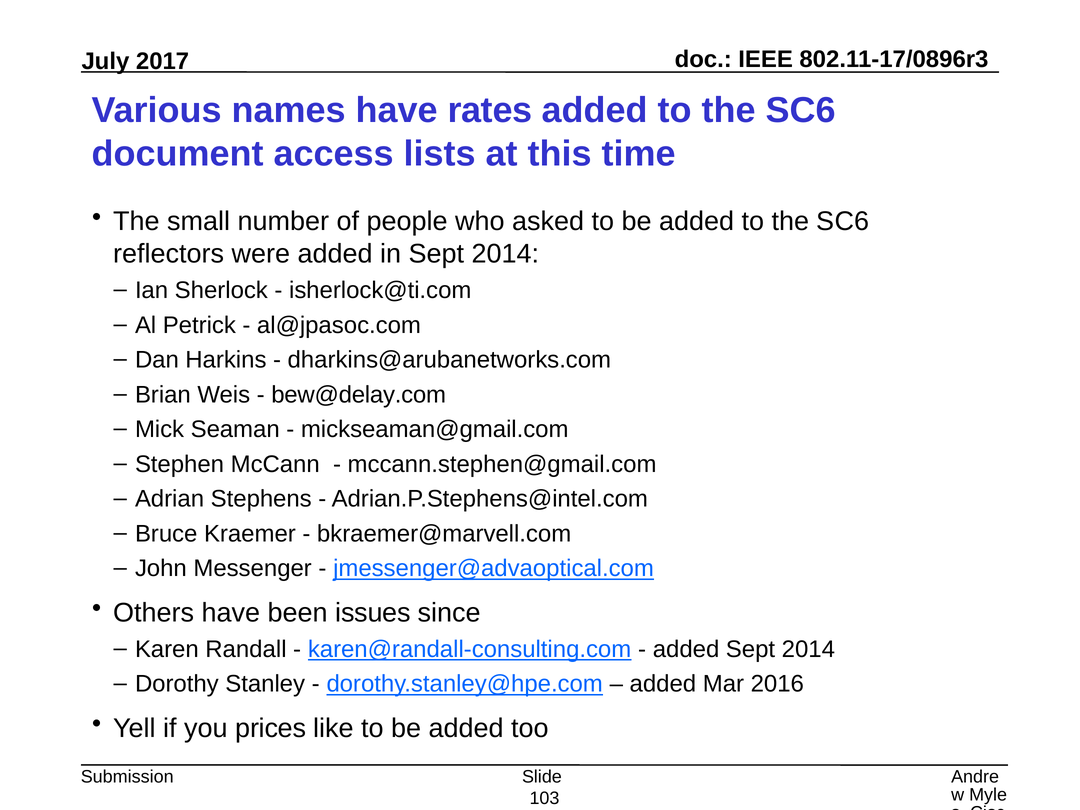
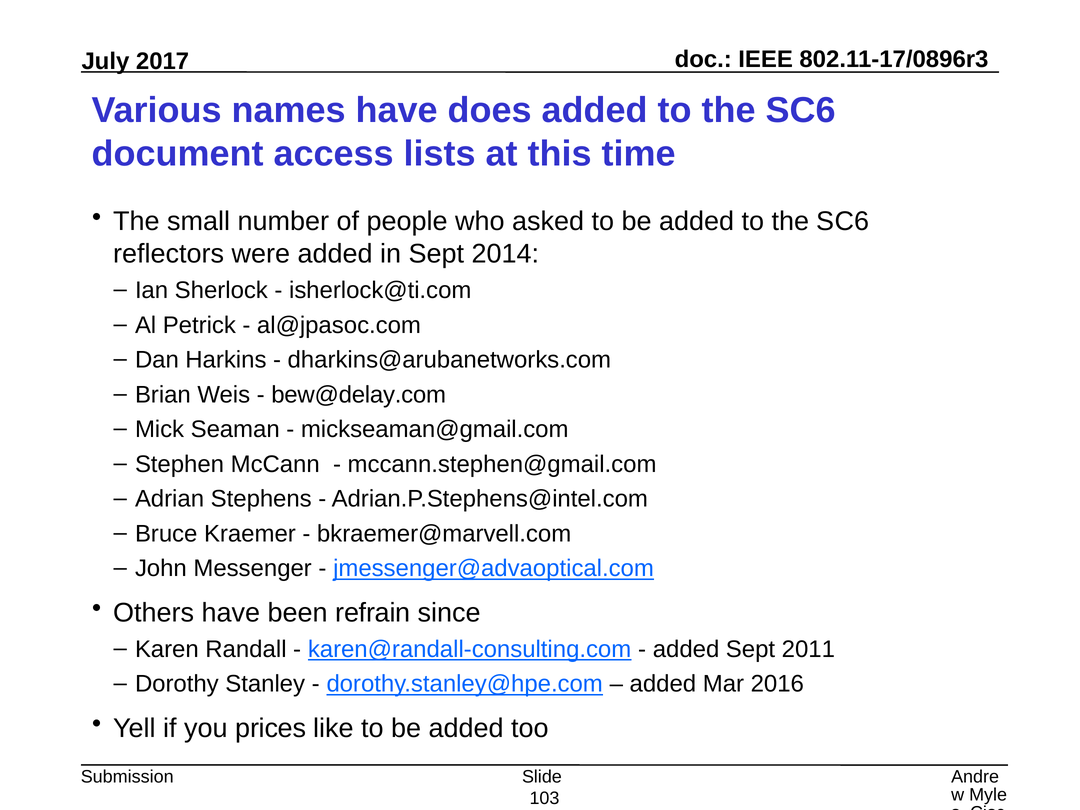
rates: rates -> does
issues: issues -> refrain
added Sept 2014: 2014 -> 2011
